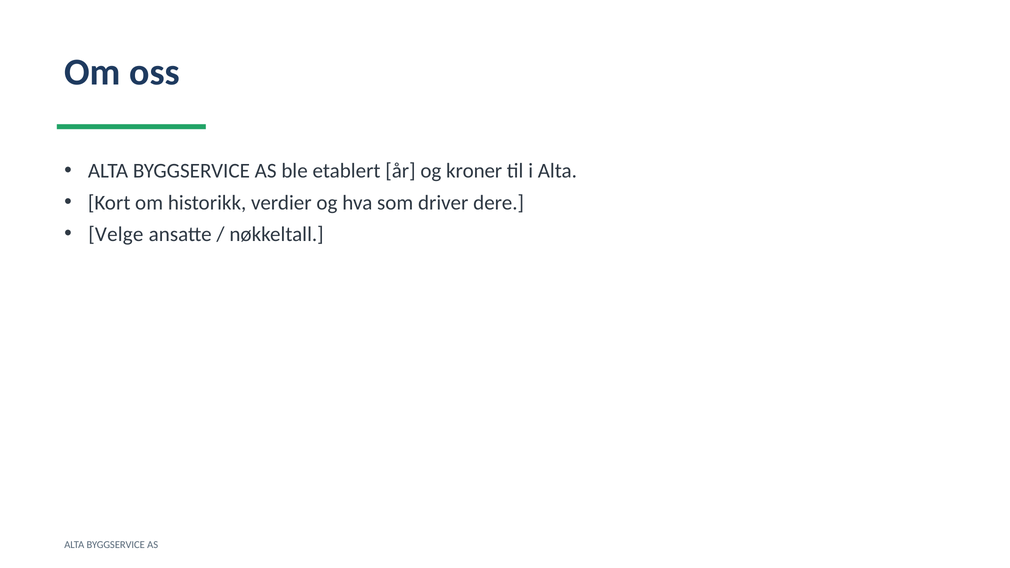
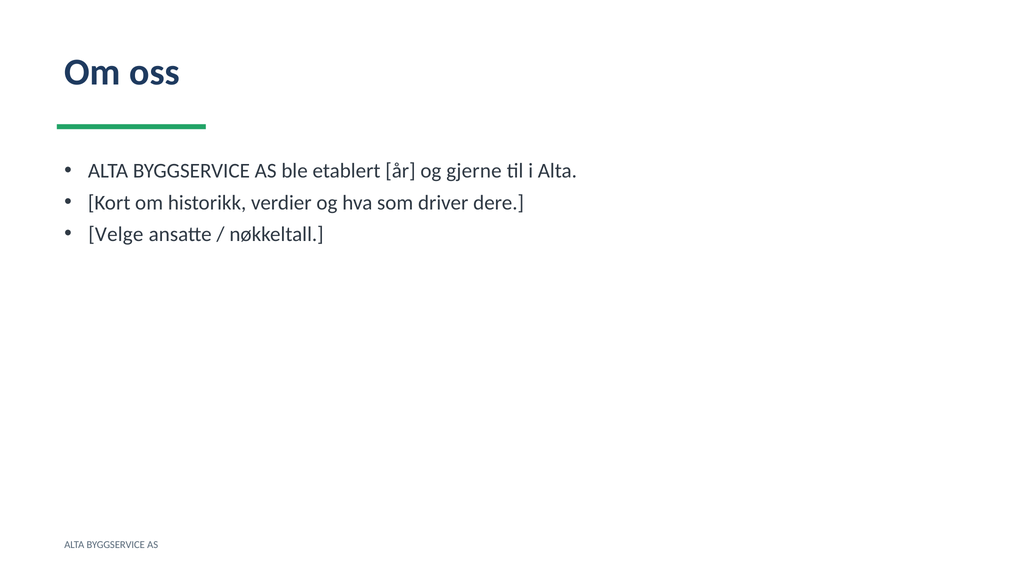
kroner: kroner -> gjerne
